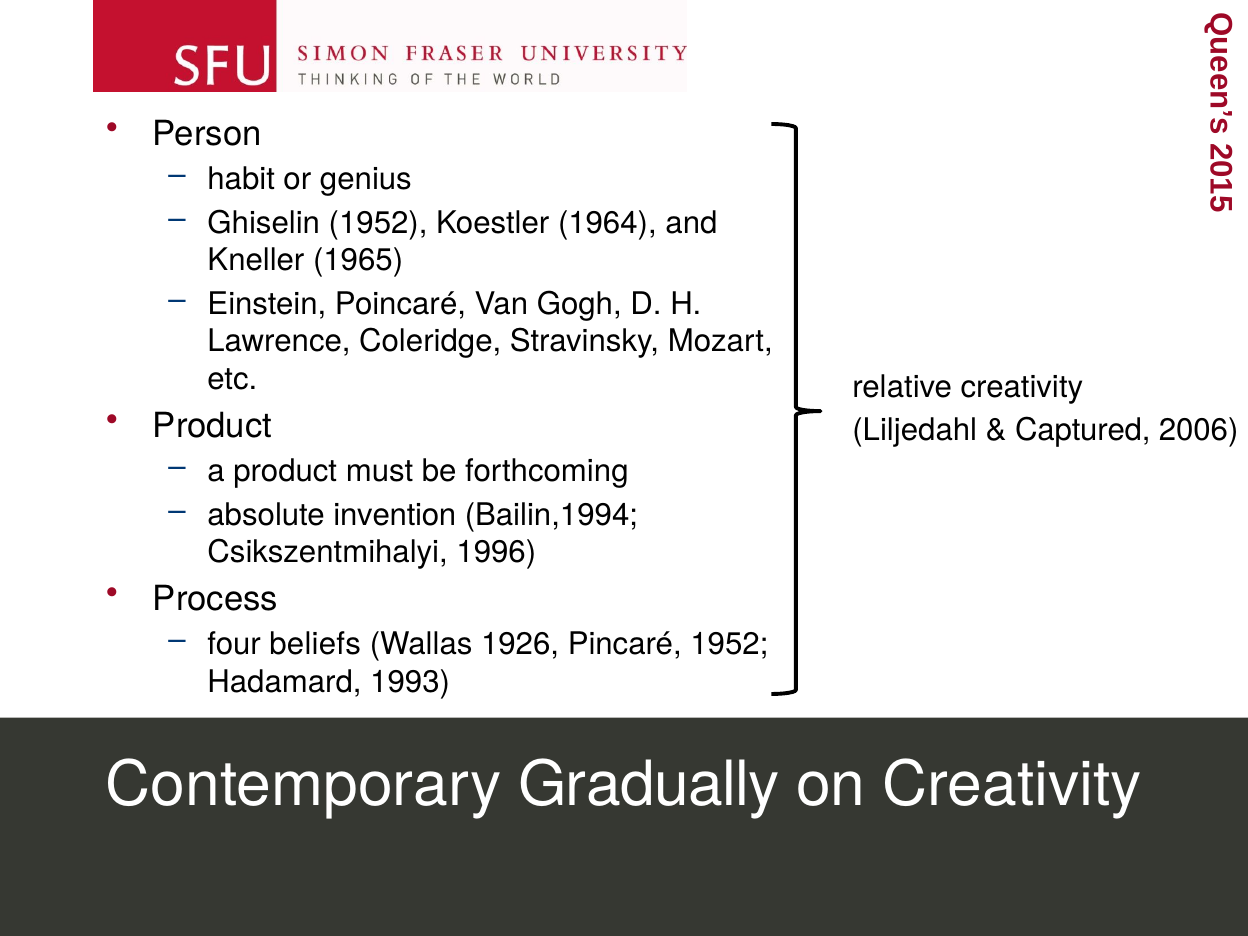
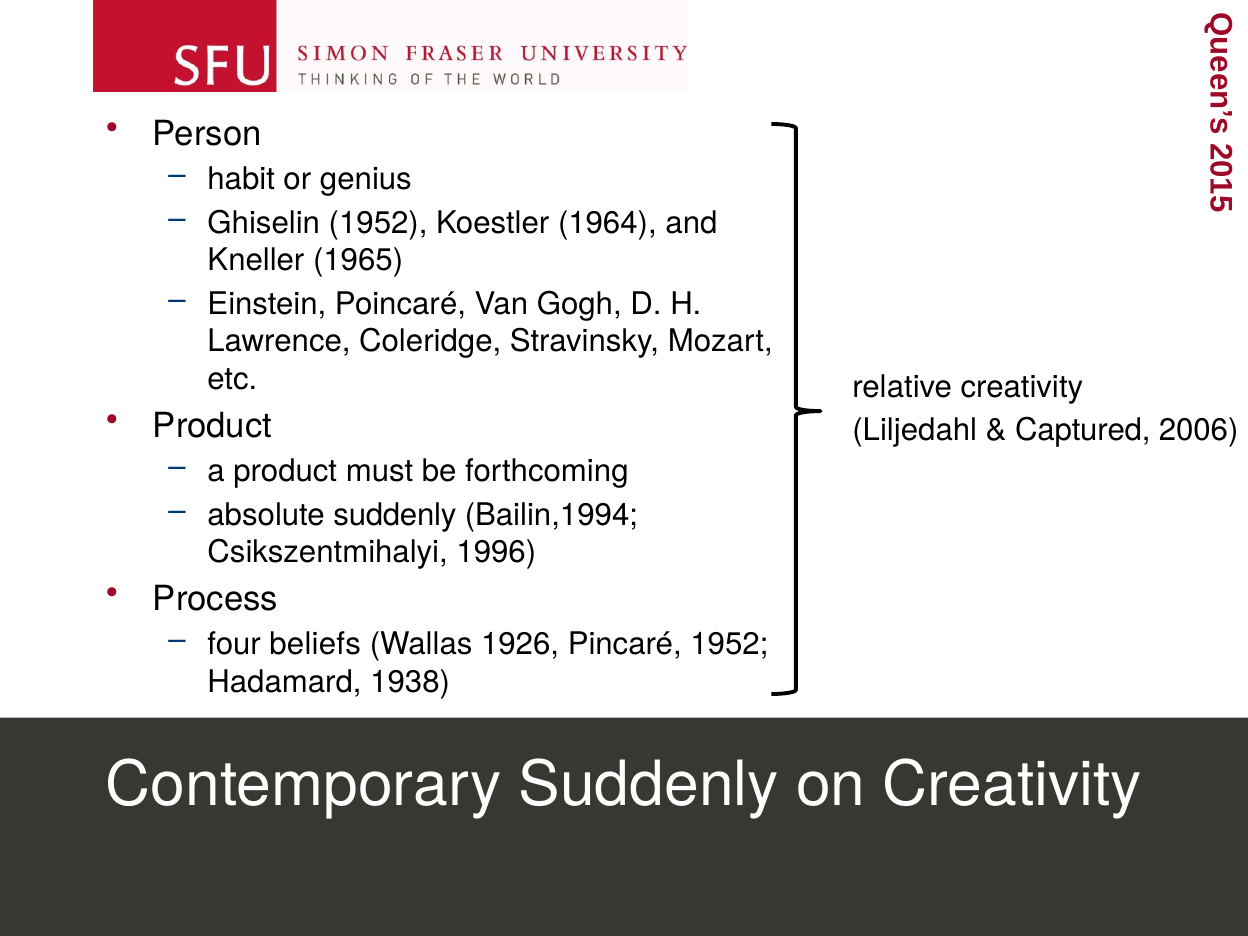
absolute invention: invention -> suddenly
1993: 1993 -> 1938
Contemporary Gradually: Gradually -> Suddenly
